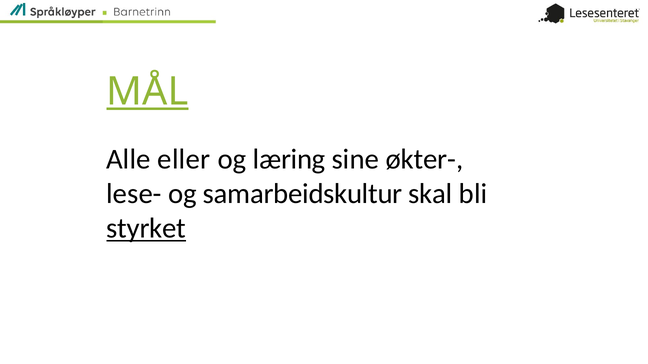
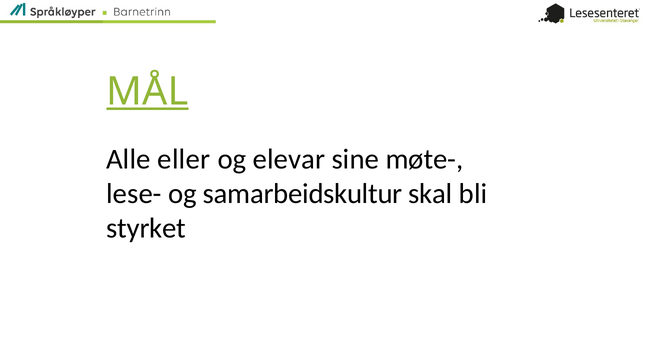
læring: læring -> elevar
økter-: økter- -> møte-
styrket underline: present -> none
